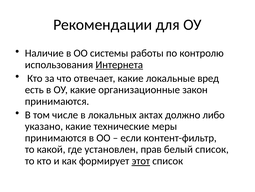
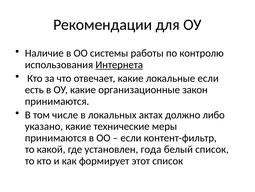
локальные вред: вред -> если
прав: прав -> года
этот underline: present -> none
